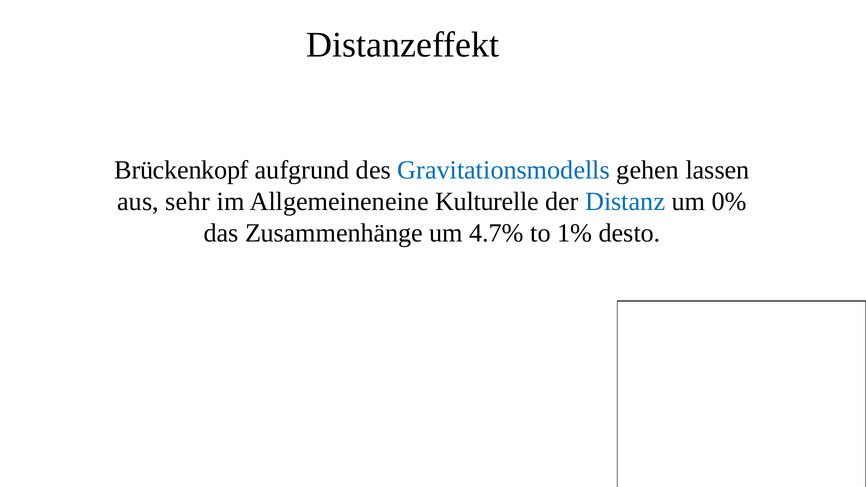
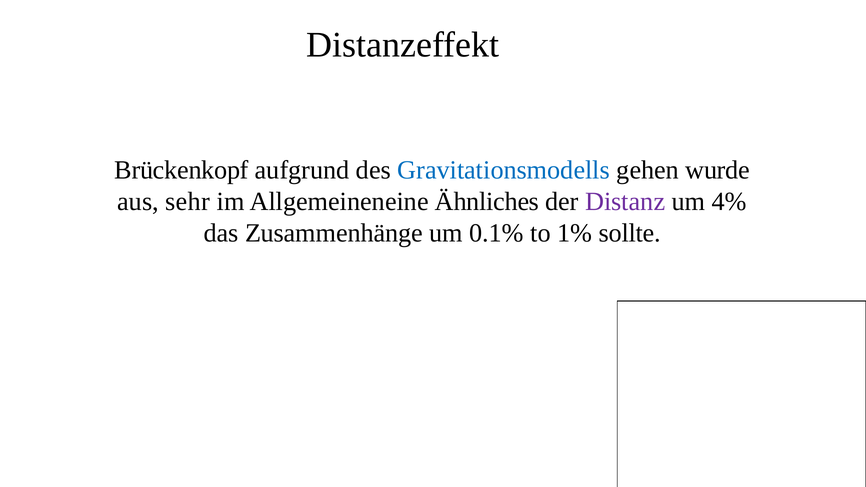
lassen: lassen -> wurde
Kulturelle: Kulturelle -> Ähnliches
Distanz colour: blue -> purple
0%: 0% -> 4%
4.7%: 4.7% -> 0.1%
desto: desto -> sollte
